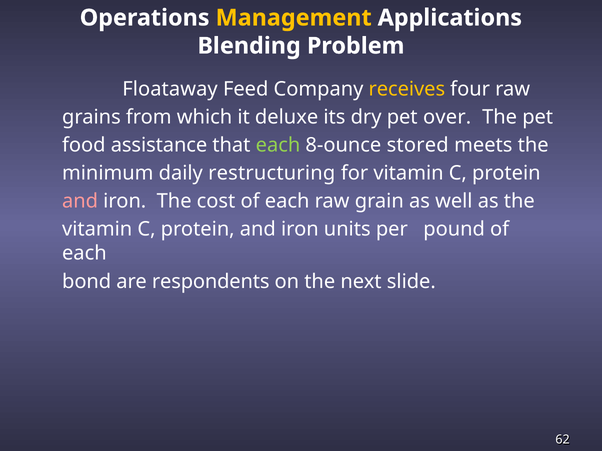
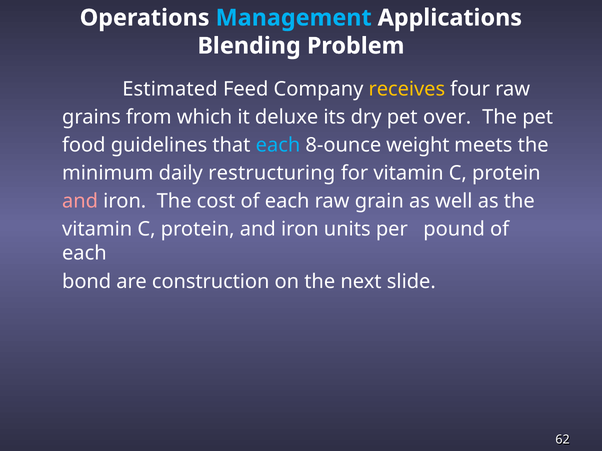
Management colour: yellow -> light blue
Floataway: Floataway -> Estimated
assistance: assistance -> guidelines
each at (278, 145) colour: light green -> light blue
stored: stored -> weight
respondents: respondents -> construction
